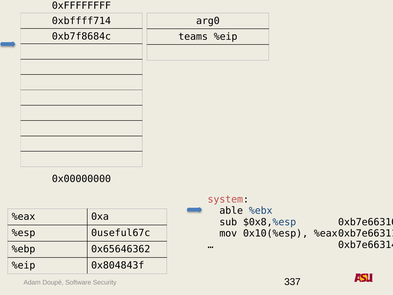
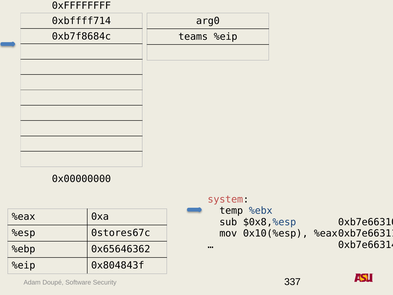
able: able -> temp
0useful67c: 0useful67c -> 0stores67c
